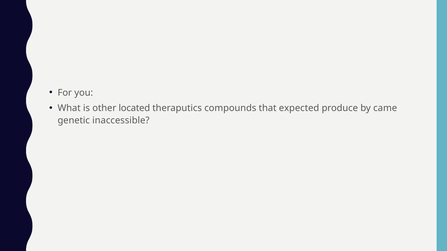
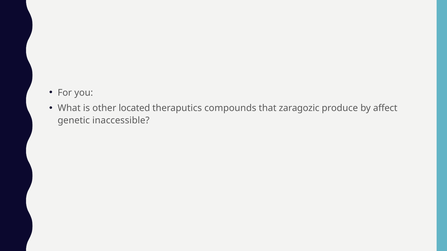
expected: expected -> zaragozic
came: came -> affect
